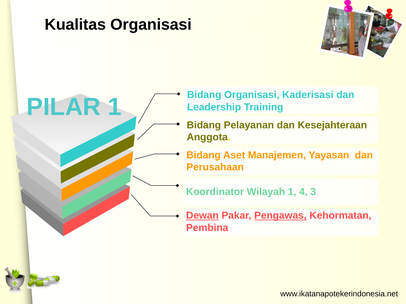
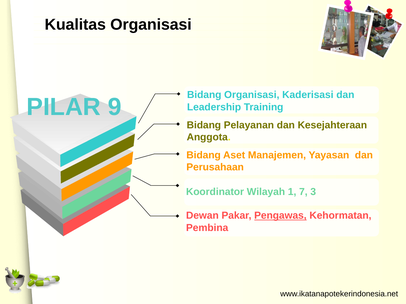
PILAR 1: 1 -> 9
4: 4 -> 7
Dewan underline: present -> none
